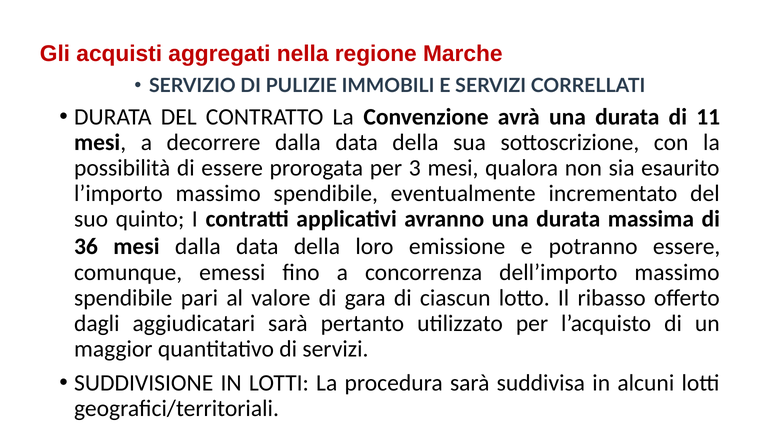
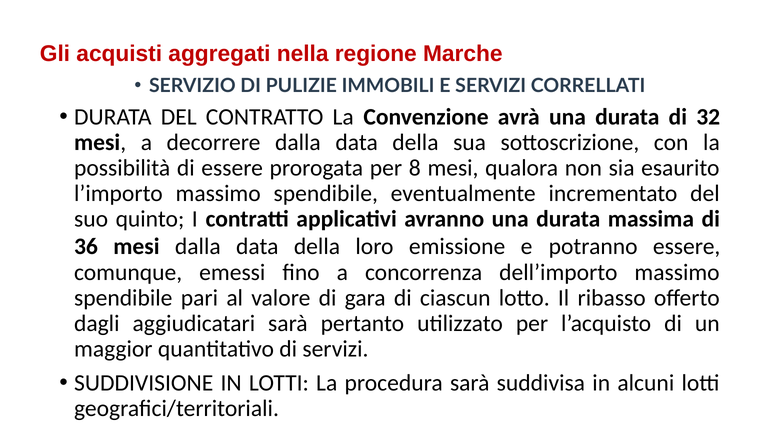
11: 11 -> 32
3: 3 -> 8
